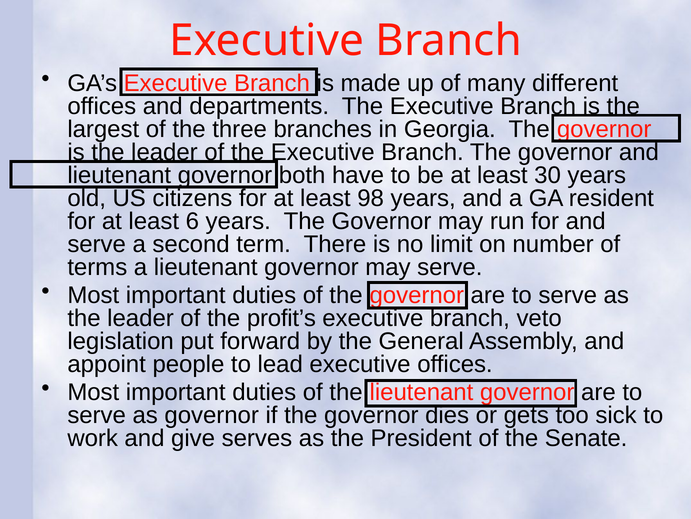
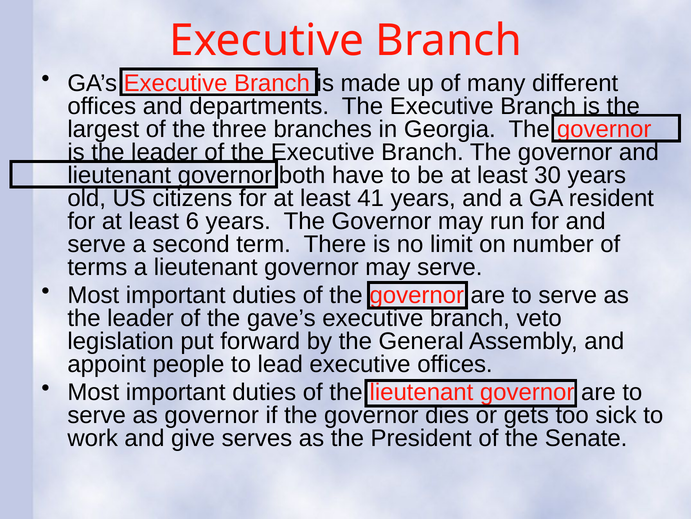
98: 98 -> 41
profit’s: profit’s -> gave’s
